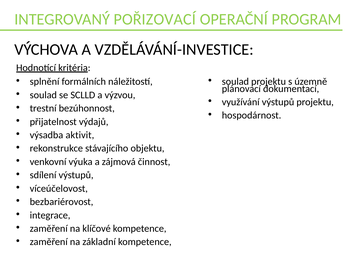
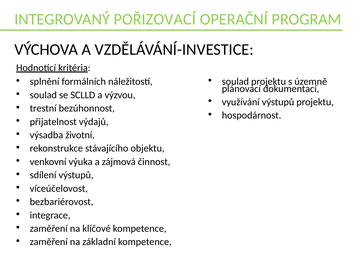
aktivit: aktivit -> životní
